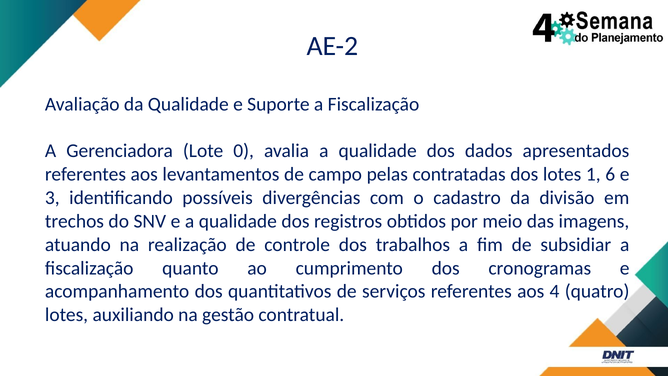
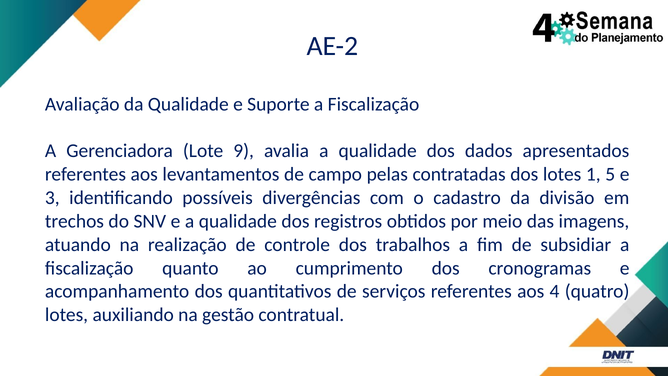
0: 0 -> 9
6: 6 -> 5
